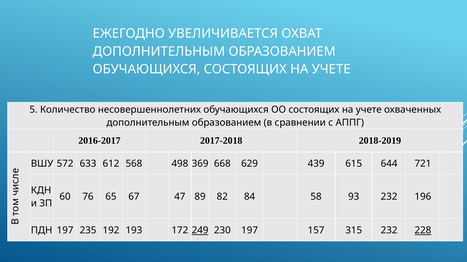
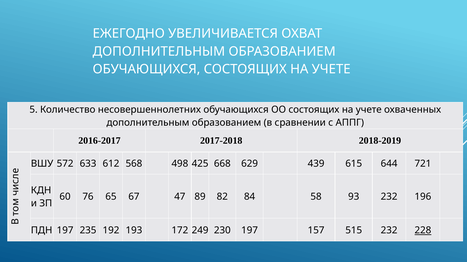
369: 369 -> 425
249 underline: present -> none
315: 315 -> 515
